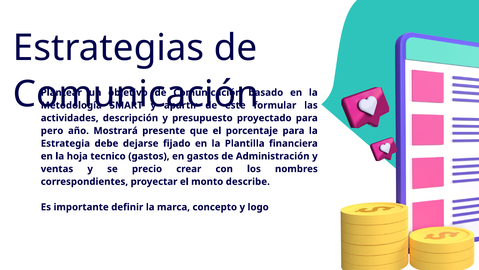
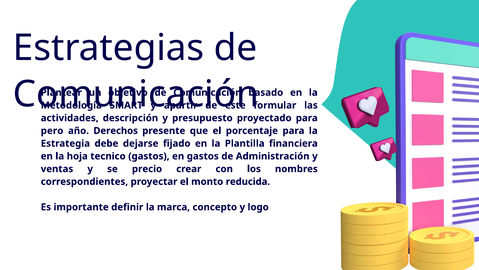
Mostrará: Mostrará -> Derechos
describe: describe -> reducida
